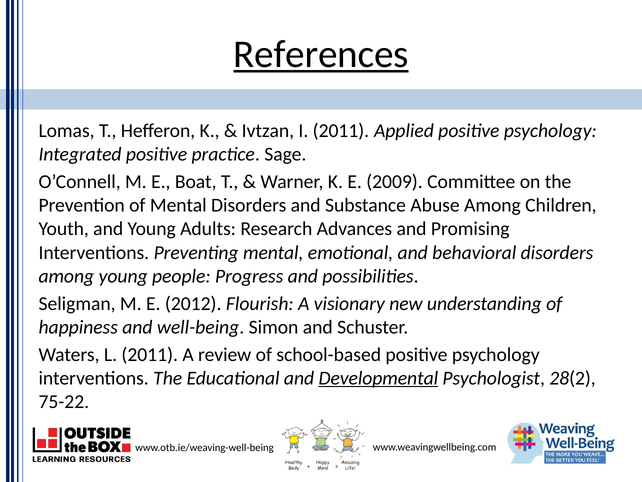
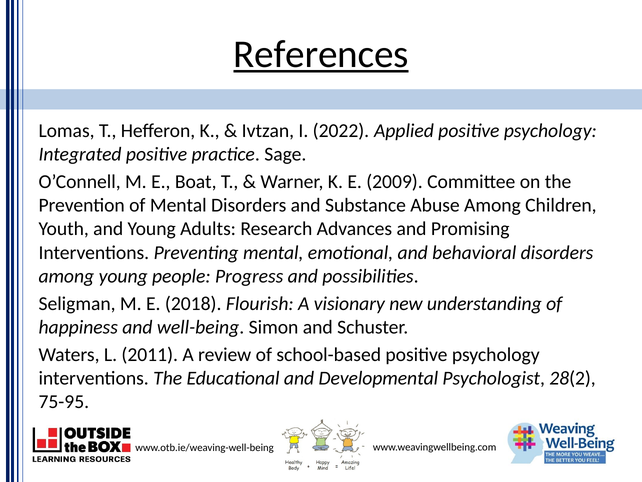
I 2011: 2011 -> 2022
2012: 2012 -> 2018
Developmental underline: present -> none
75-22: 75-22 -> 75-95
